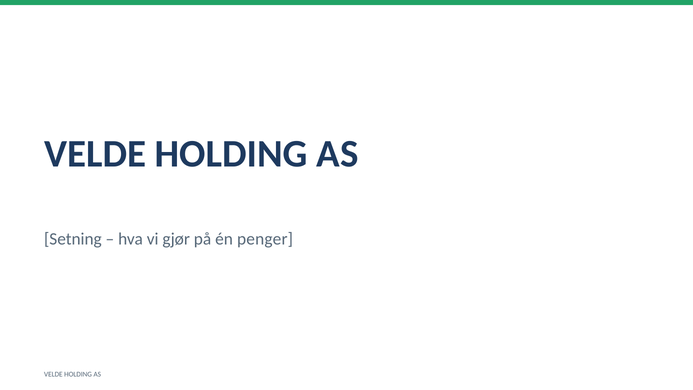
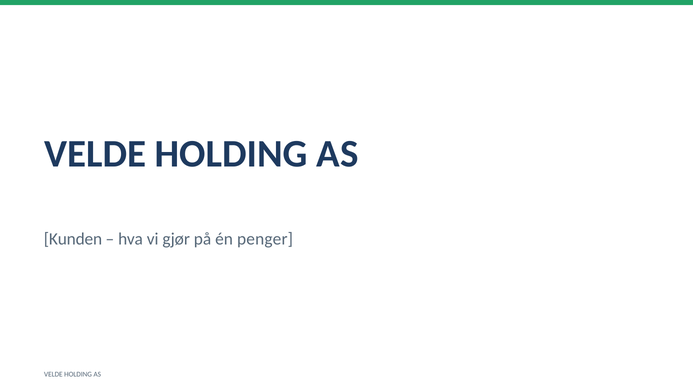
Setning: Setning -> Kunden
